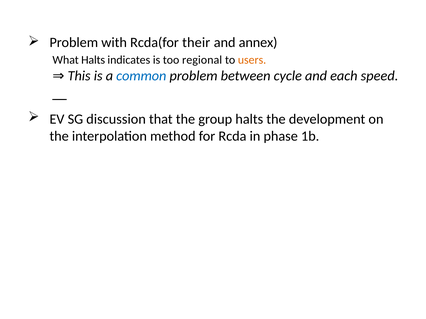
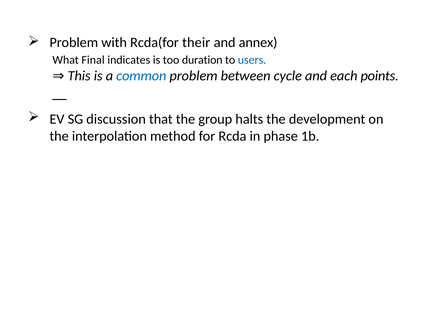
What Halts: Halts -> Final
regional: regional -> duration
users colour: orange -> blue
speed: speed -> points
